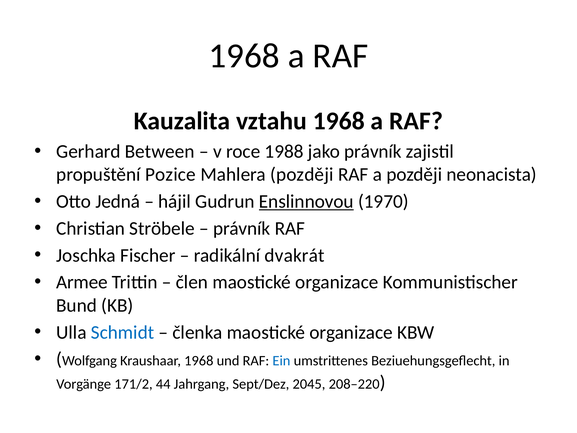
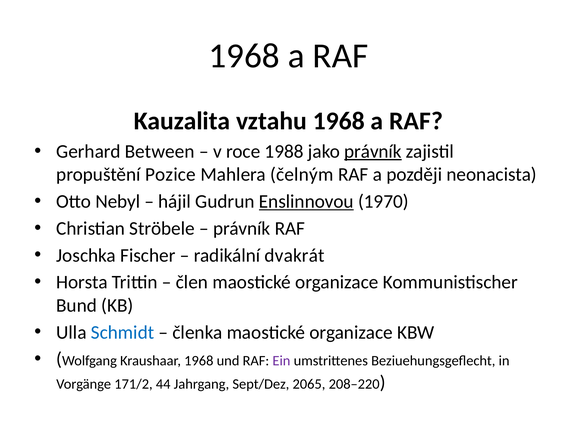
právník at (373, 151) underline: none -> present
Mahlera později: později -> čelným
Jedná: Jedná -> Nebyl
Armee: Armee -> Horsta
Ein colour: blue -> purple
2045: 2045 -> 2065
